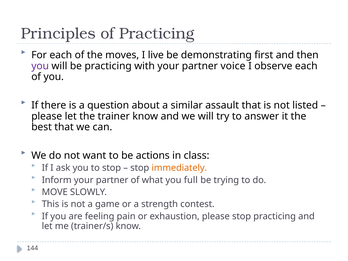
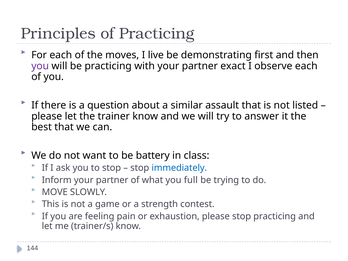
voice: voice -> exact
actions: actions -> battery
immediately colour: orange -> blue
